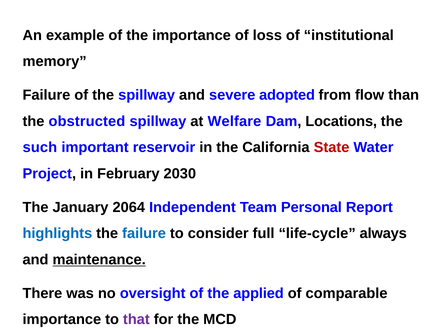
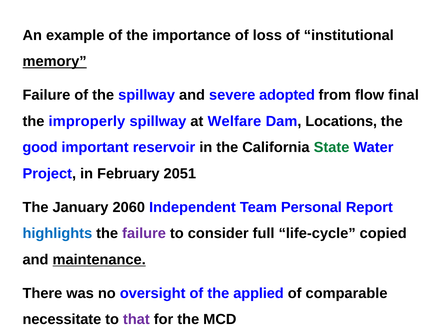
memory underline: none -> present
than: than -> final
obstructed: obstructed -> improperly
such: such -> good
State colour: red -> green
2030: 2030 -> 2051
2064: 2064 -> 2060
failure at (144, 234) colour: blue -> purple
always: always -> copied
importance at (62, 320): importance -> necessitate
